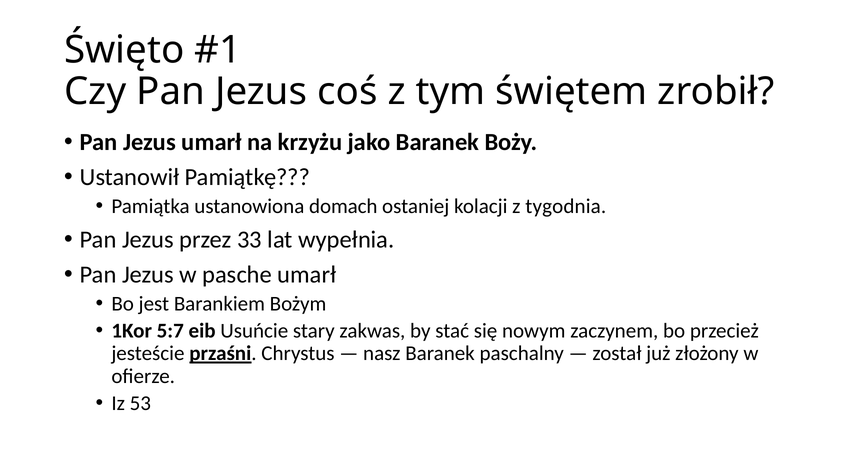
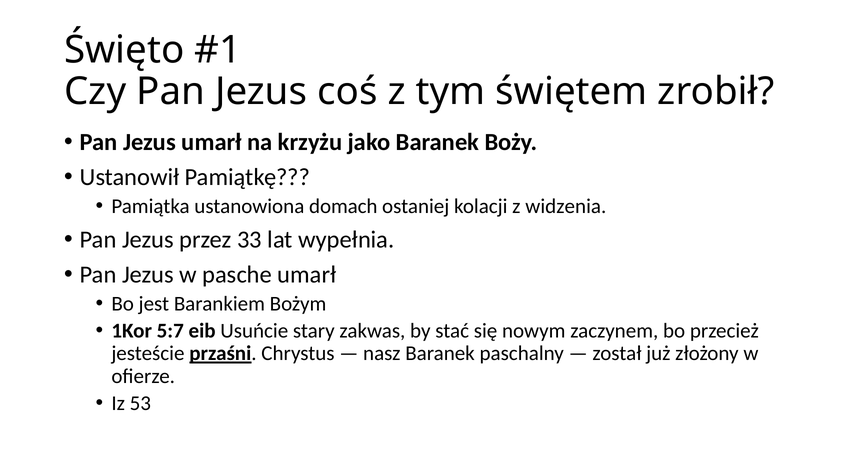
tygodnia: tygodnia -> widzenia
